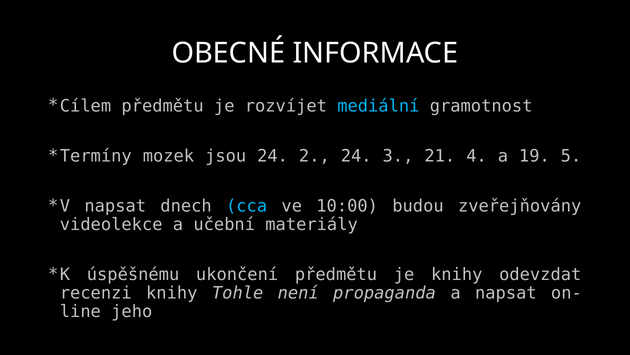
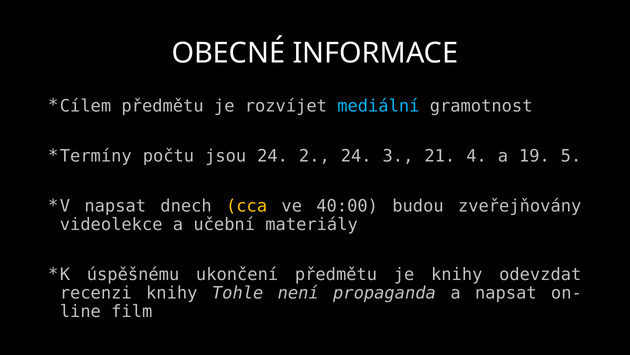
mozek: mozek -> počtu
cca colour: light blue -> yellow
10:00: 10:00 -> 40:00
jeho: jeho -> film
